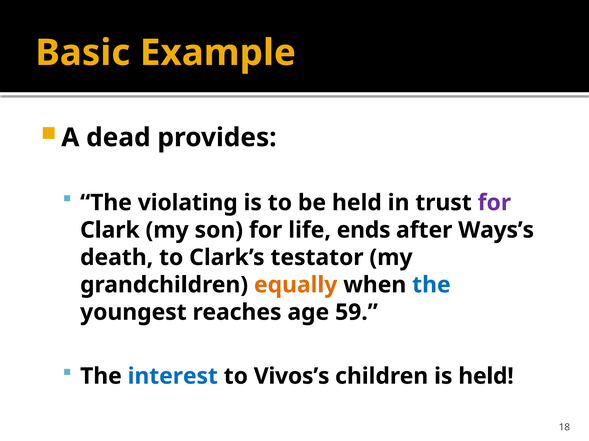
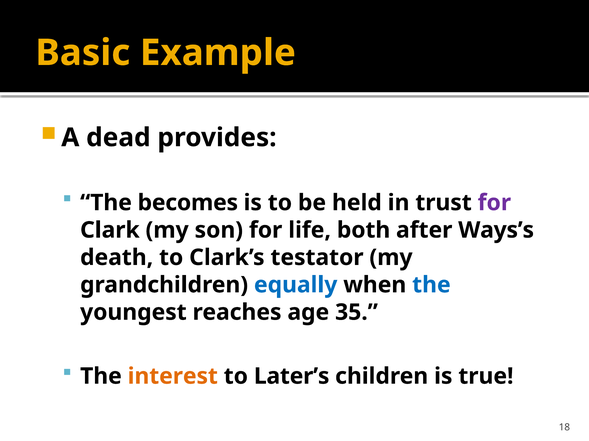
violating: violating -> becomes
ends: ends -> both
equally colour: orange -> blue
59: 59 -> 35
interest colour: blue -> orange
Vivos’s: Vivos’s -> Later’s
is held: held -> true
